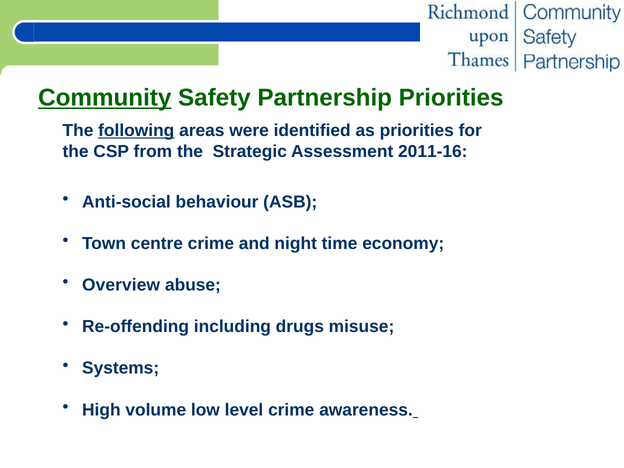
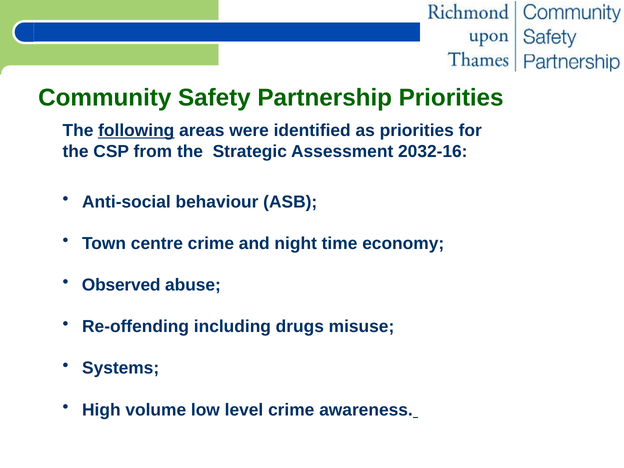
Community underline: present -> none
2011-16: 2011-16 -> 2032-16
Overview: Overview -> Observed
